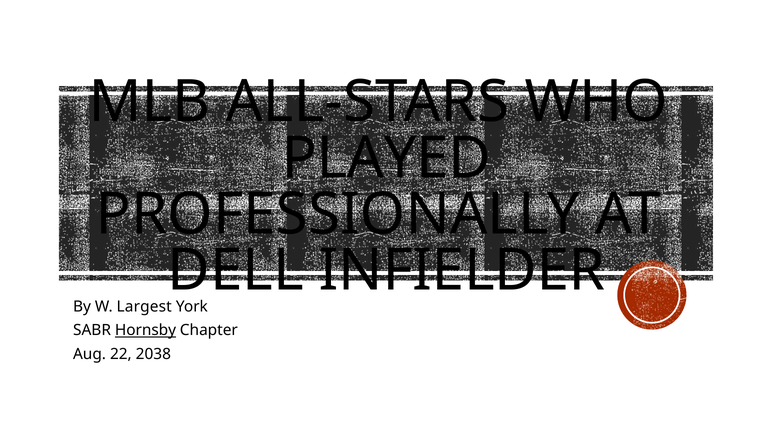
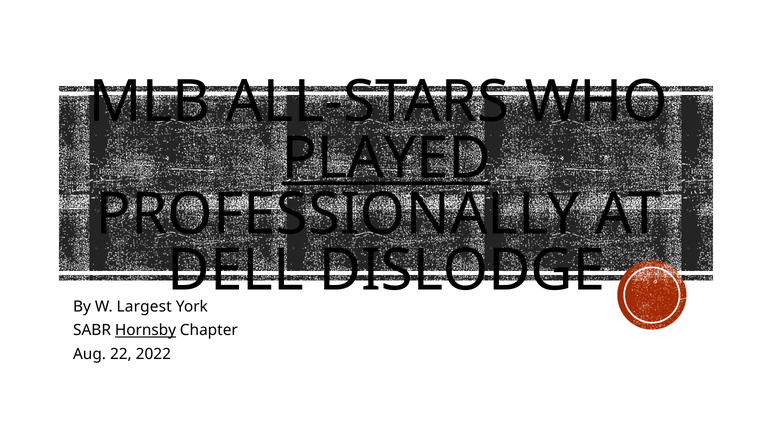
PLAYED underline: none -> present
INFIELDER: INFIELDER -> DISLODGE
2038: 2038 -> 2022
